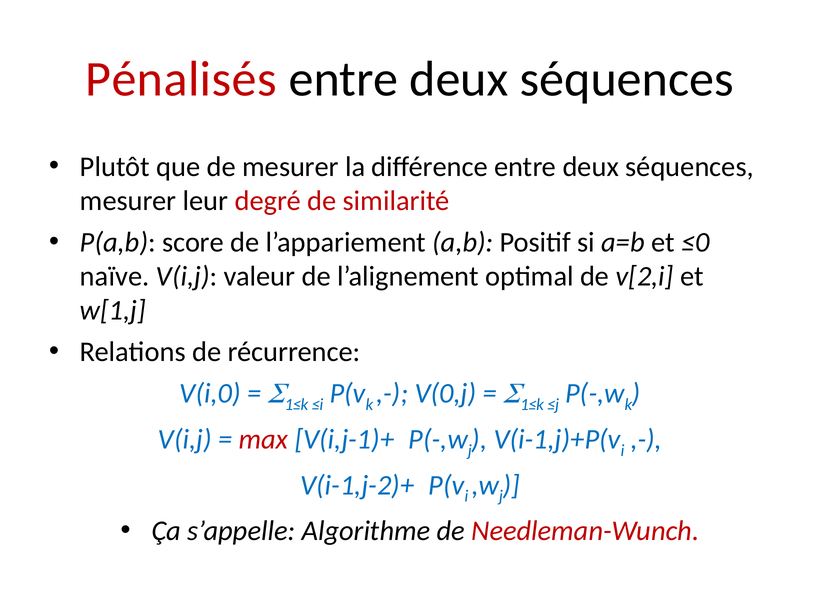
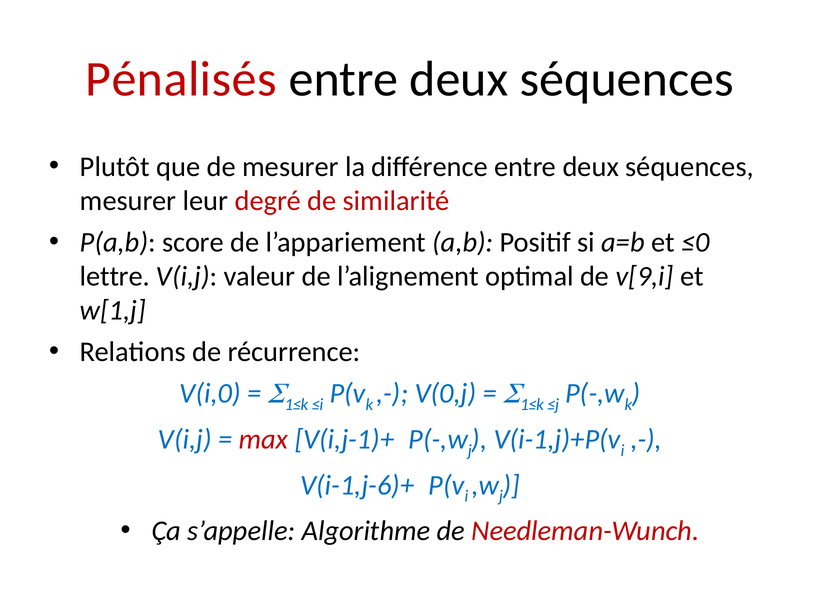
naïve: naïve -> lettre
v[2,i: v[2,i -> v[9,i
V(i-1,j-2)+: V(i-1,j-2)+ -> V(i-1,j-6)+
